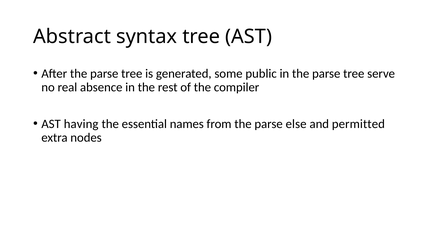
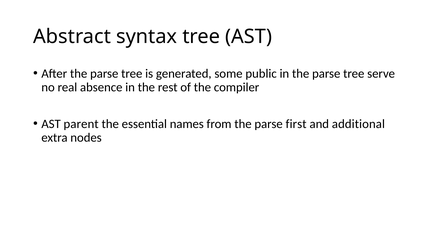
having: having -> parent
else: else -> first
permitted: permitted -> additional
